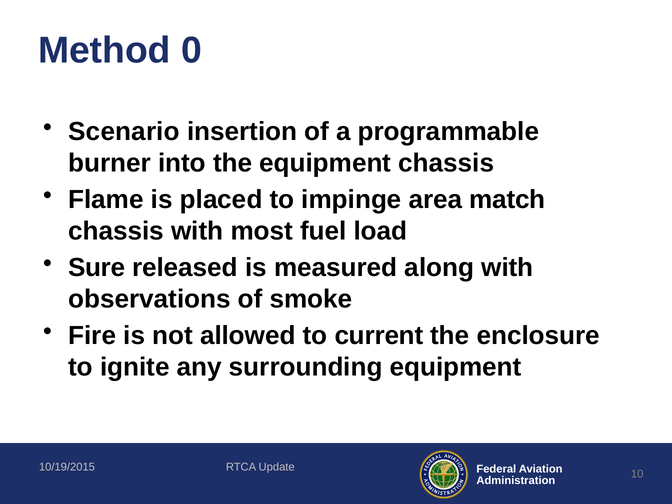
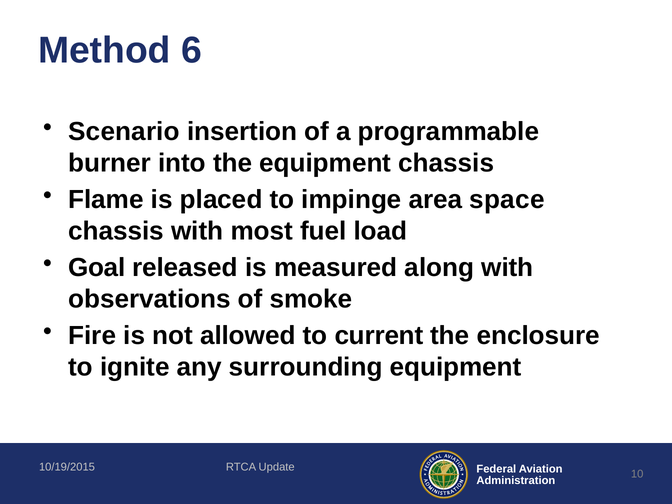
0: 0 -> 6
match: match -> space
Sure: Sure -> Goal
